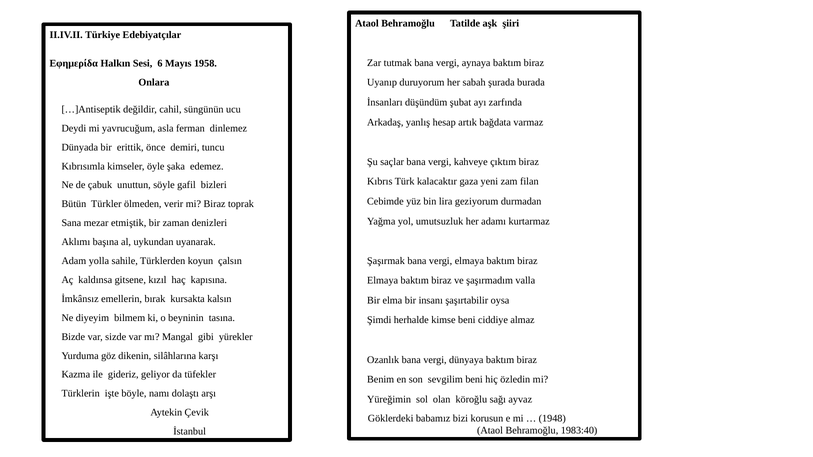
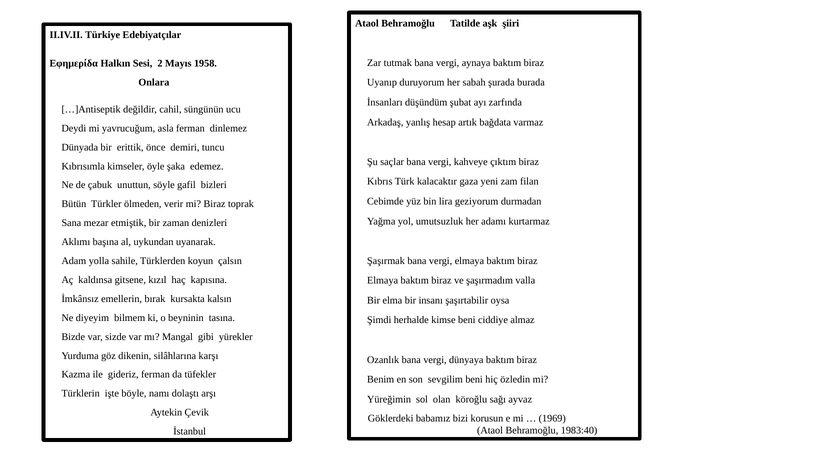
6: 6 -> 2
gideriz geliyor: geliyor -> ferman
1948: 1948 -> 1969
